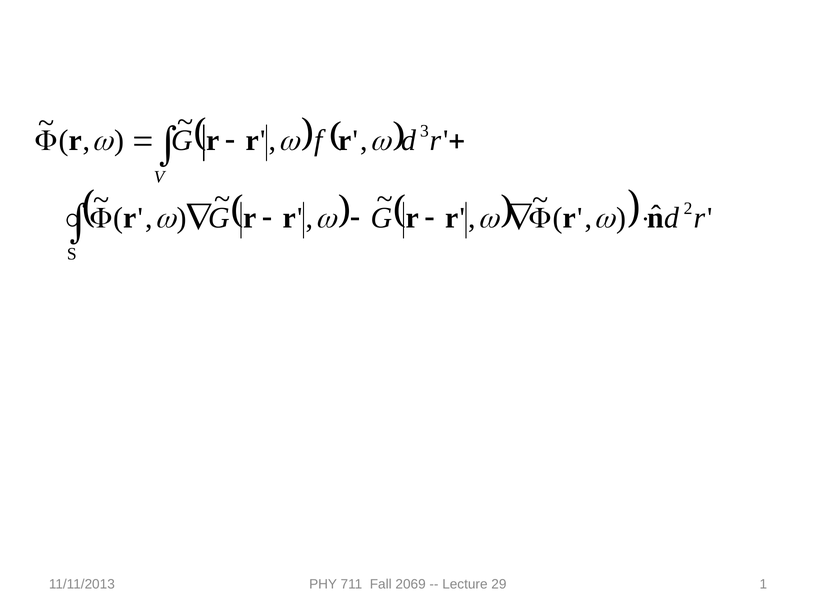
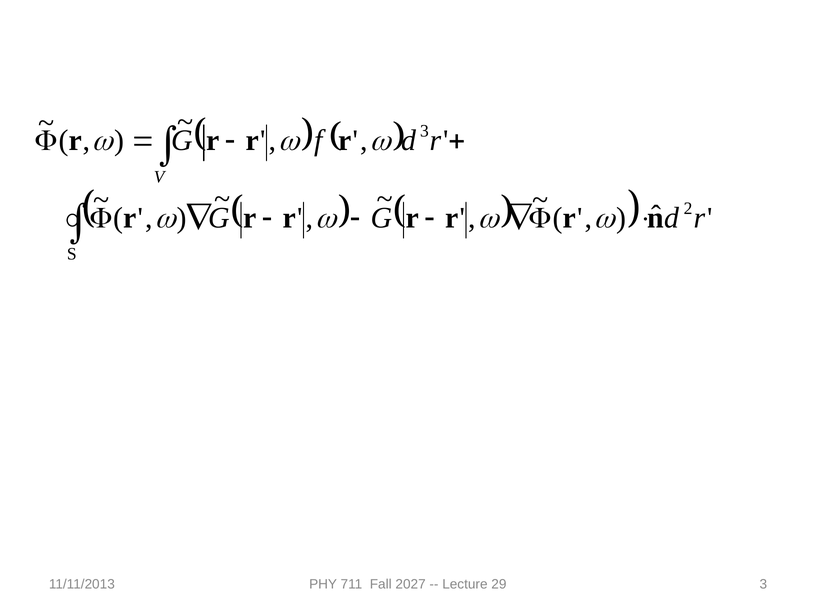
2069: 2069 -> 2027
29 1: 1 -> 3
